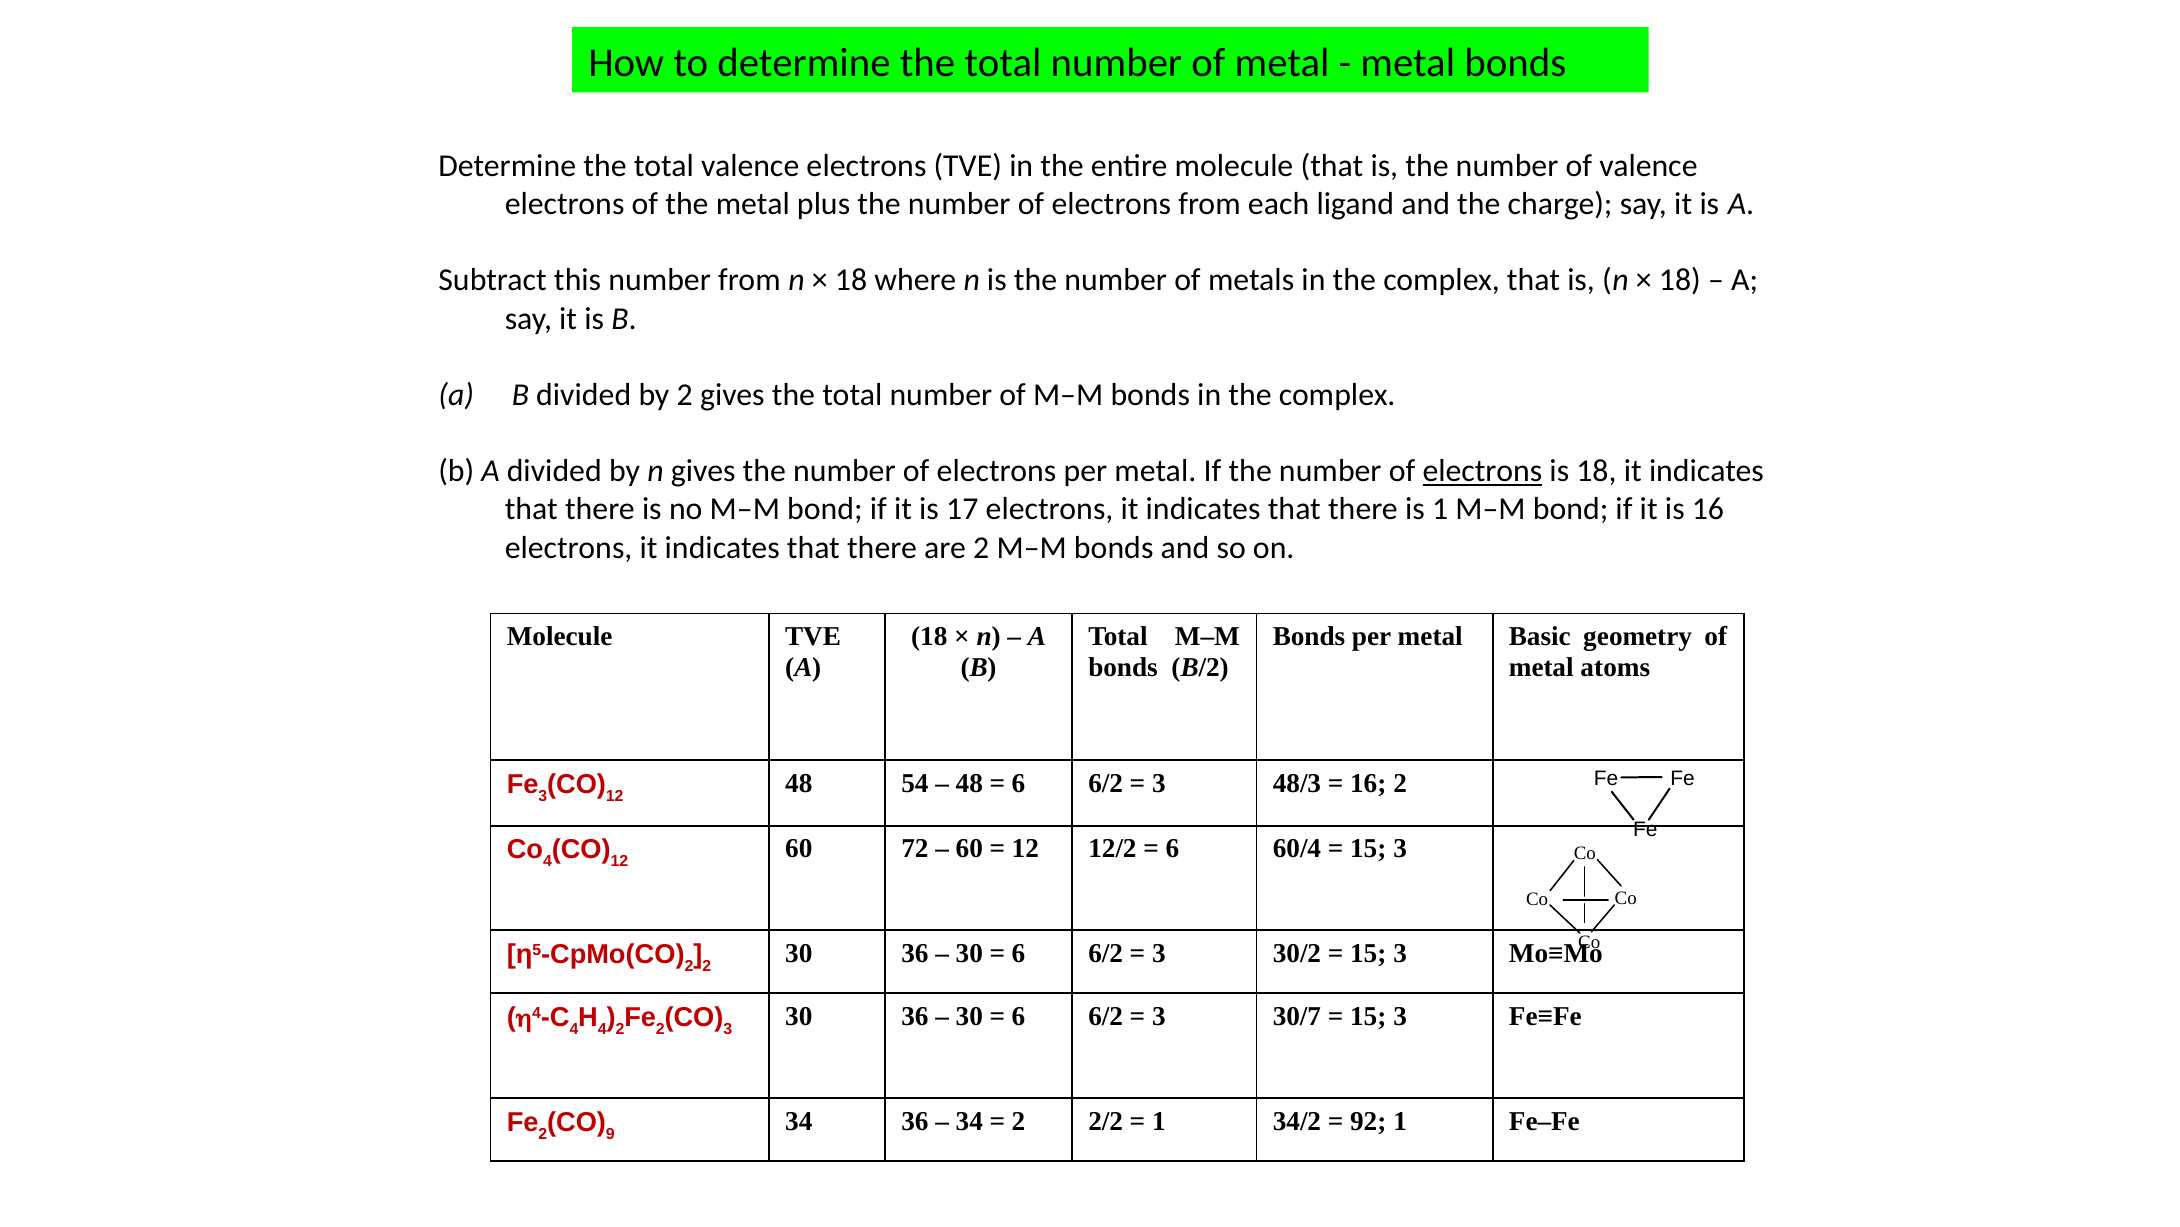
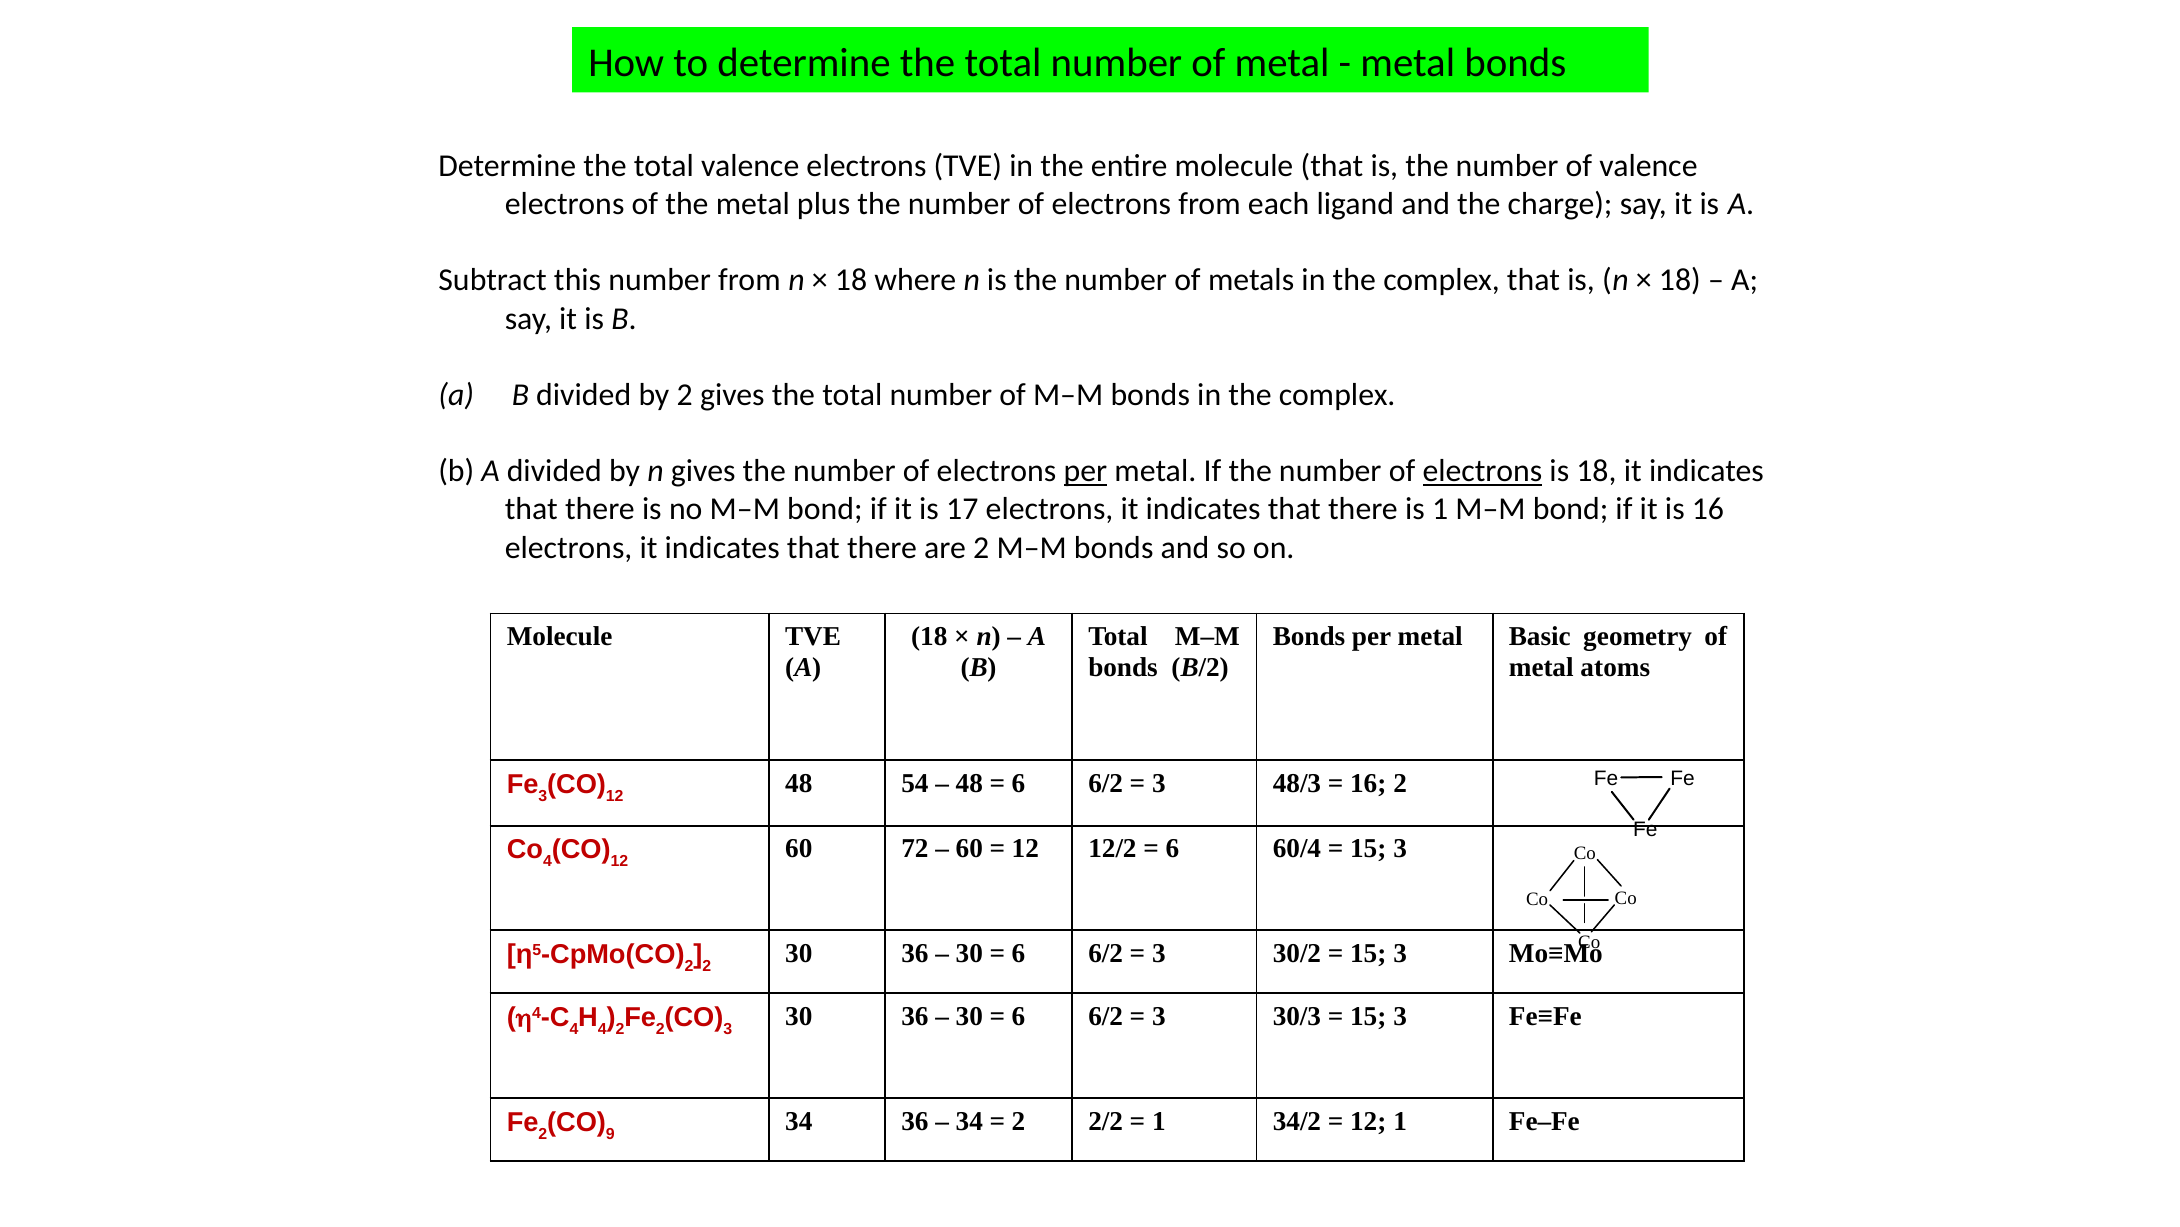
per at (1085, 471) underline: none -> present
30/7: 30/7 -> 30/3
92 at (1368, 1121): 92 -> 12
